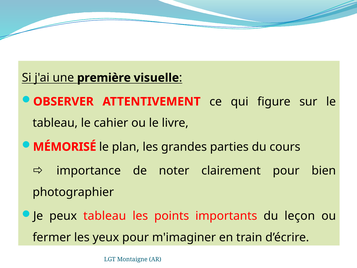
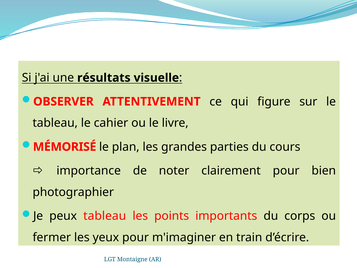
première: première -> résultats
leçon: leçon -> corps
